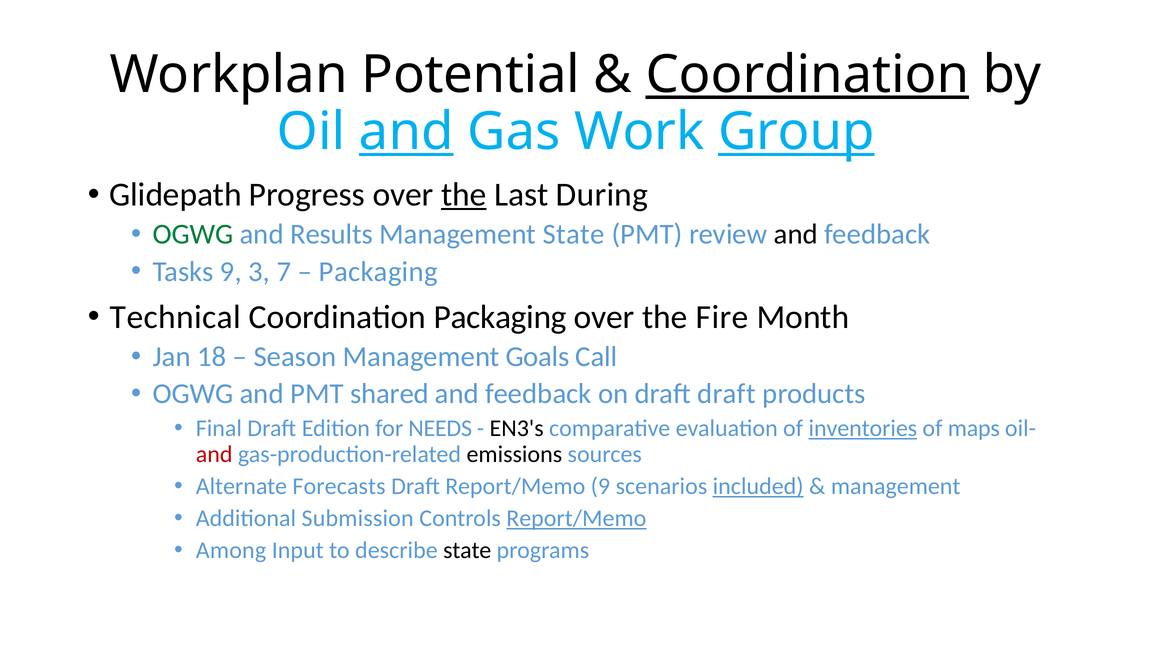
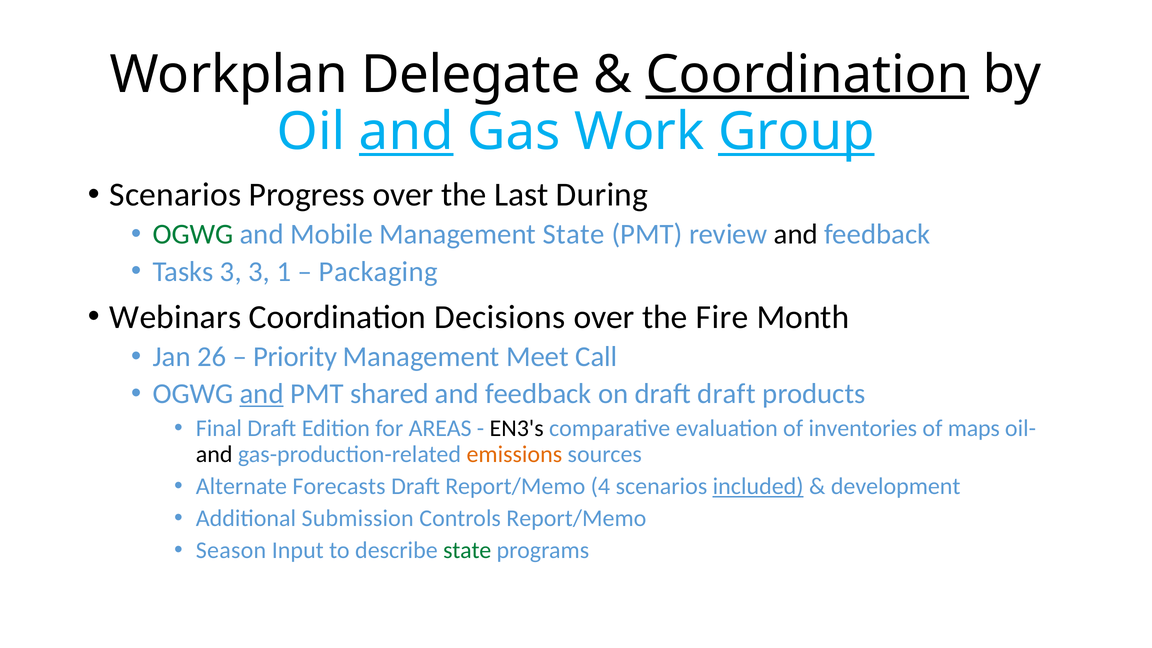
Potential: Potential -> Delegate
Glidepath at (176, 195): Glidepath -> Scenarios
the at (464, 195) underline: present -> none
Results: Results -> Mobile
Tasks 9: 9 -> 3
7: 7 -> 1
Technical: Technical -> Webinars
Coordination Packaging: Packaging -> Decisions
18: 18 -> 26
Season: Season -> Priority
Goals: Goals -> Meet
and at (262, 394) underline: none -> present
NEEDS: NEEDS -> AREAS
inventories underline: present -> none
and at (214, 454) colour: red -> black
emissions colour: black -> orange
Report/Memo 9: 9 -> 4
management at (896, 486): management -> development
Report/Memo at (576, 518) underline: present -> none
Among: Among -> Season
state at (467, 550) colour: black -> green
